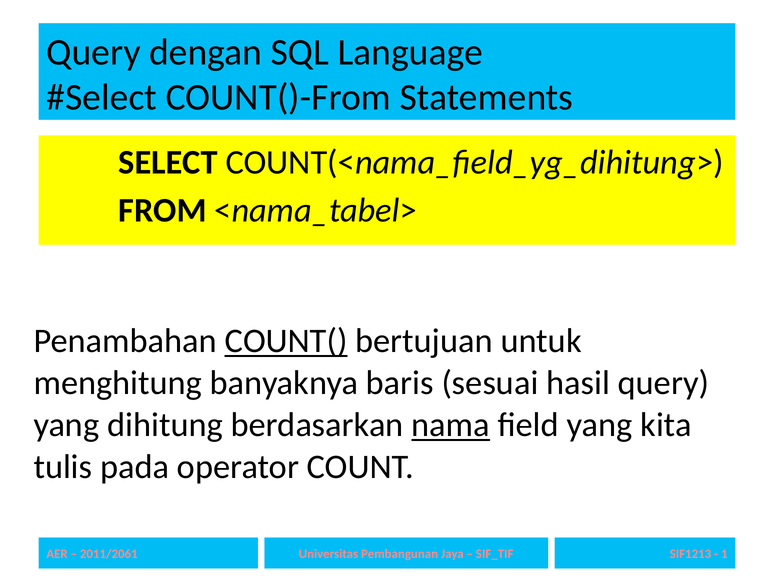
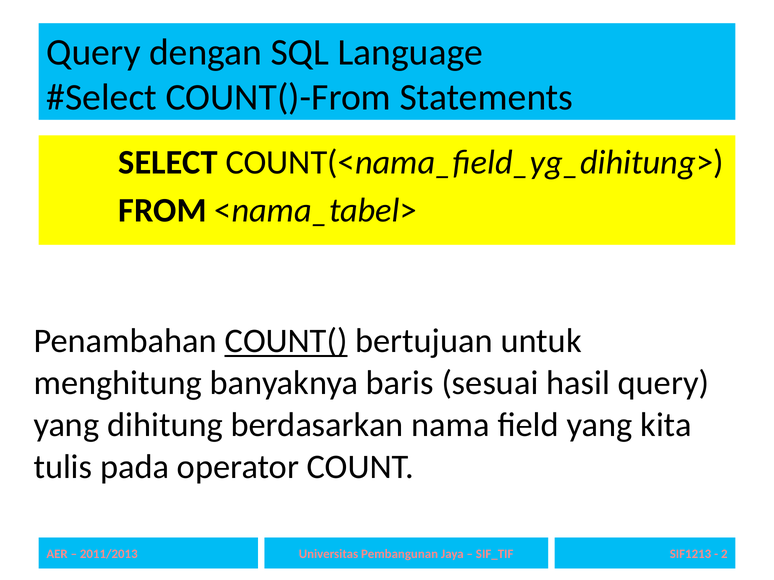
nama underline: present -> none
2011/2061: 2011/2061 -> 2011/2013
1: 1 -> 2
